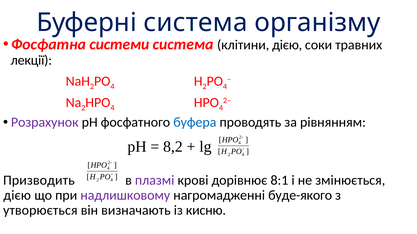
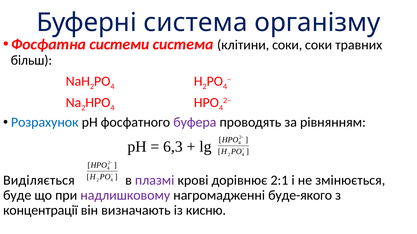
клітини дією: дією -> соки
лекції: лекції -> більш
Розрахунок colour: purple -> blue
буфера colour: blue -> purple
8,2: 8,2 -> 6,3
Призводить: Призводить -> Виділяється
8:1: 8:1 -> 2:1
дією at (17, 196): дією -> буде
утворюється: утворюється -> концентрації
